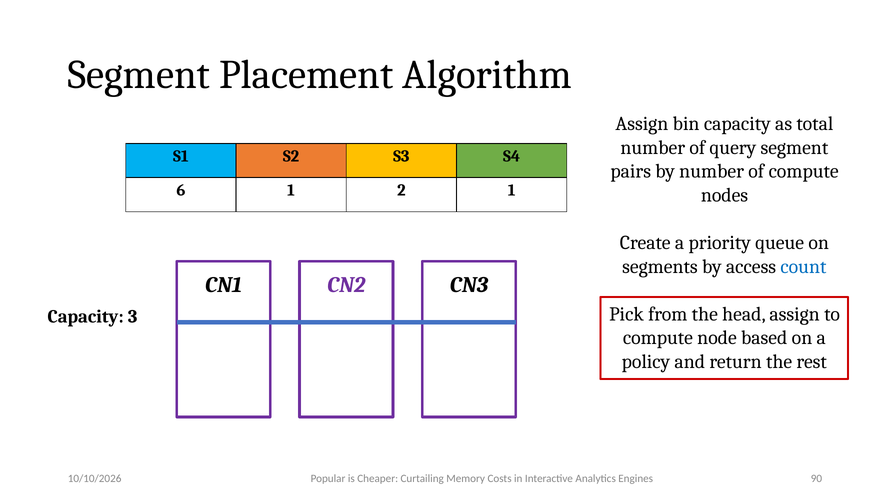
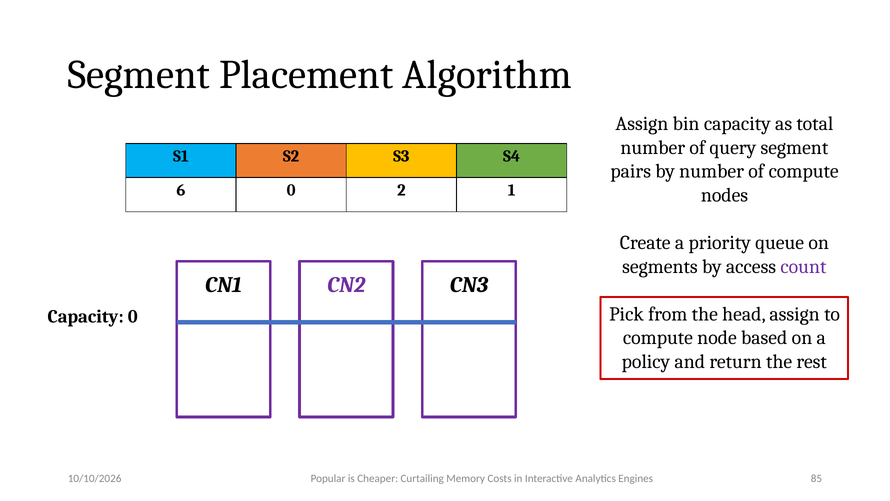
6 1: 1 -> 0
count colour: blue -> purple
Capacity 3: 3 -> 0
90: 90 -> 85
